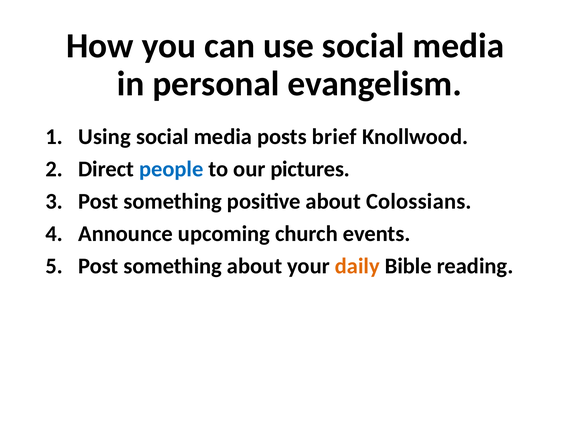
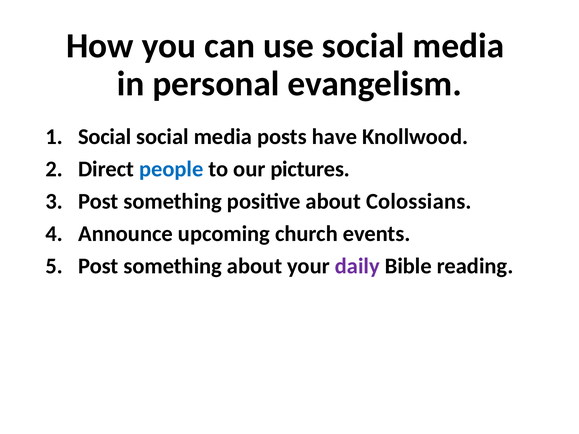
Using at (104, 137): Using -> Social
brief: brief -> have
daily colour: orange -> purple
